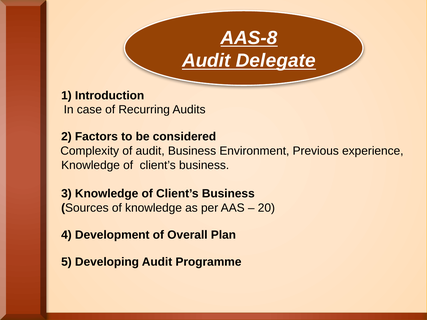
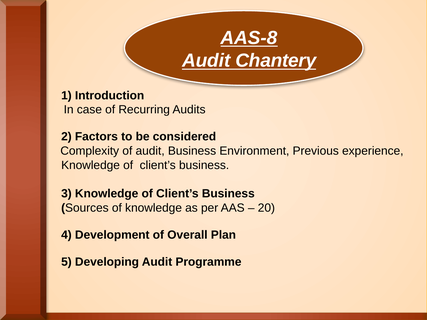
Delegate: Delegate -> Chantery
